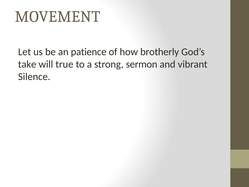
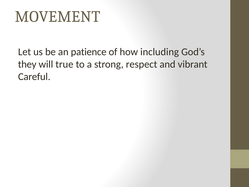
brotherly: brotherly -> including
take: take -> they
sermon: sermon -> respect
Silence: Silence -> Careful
